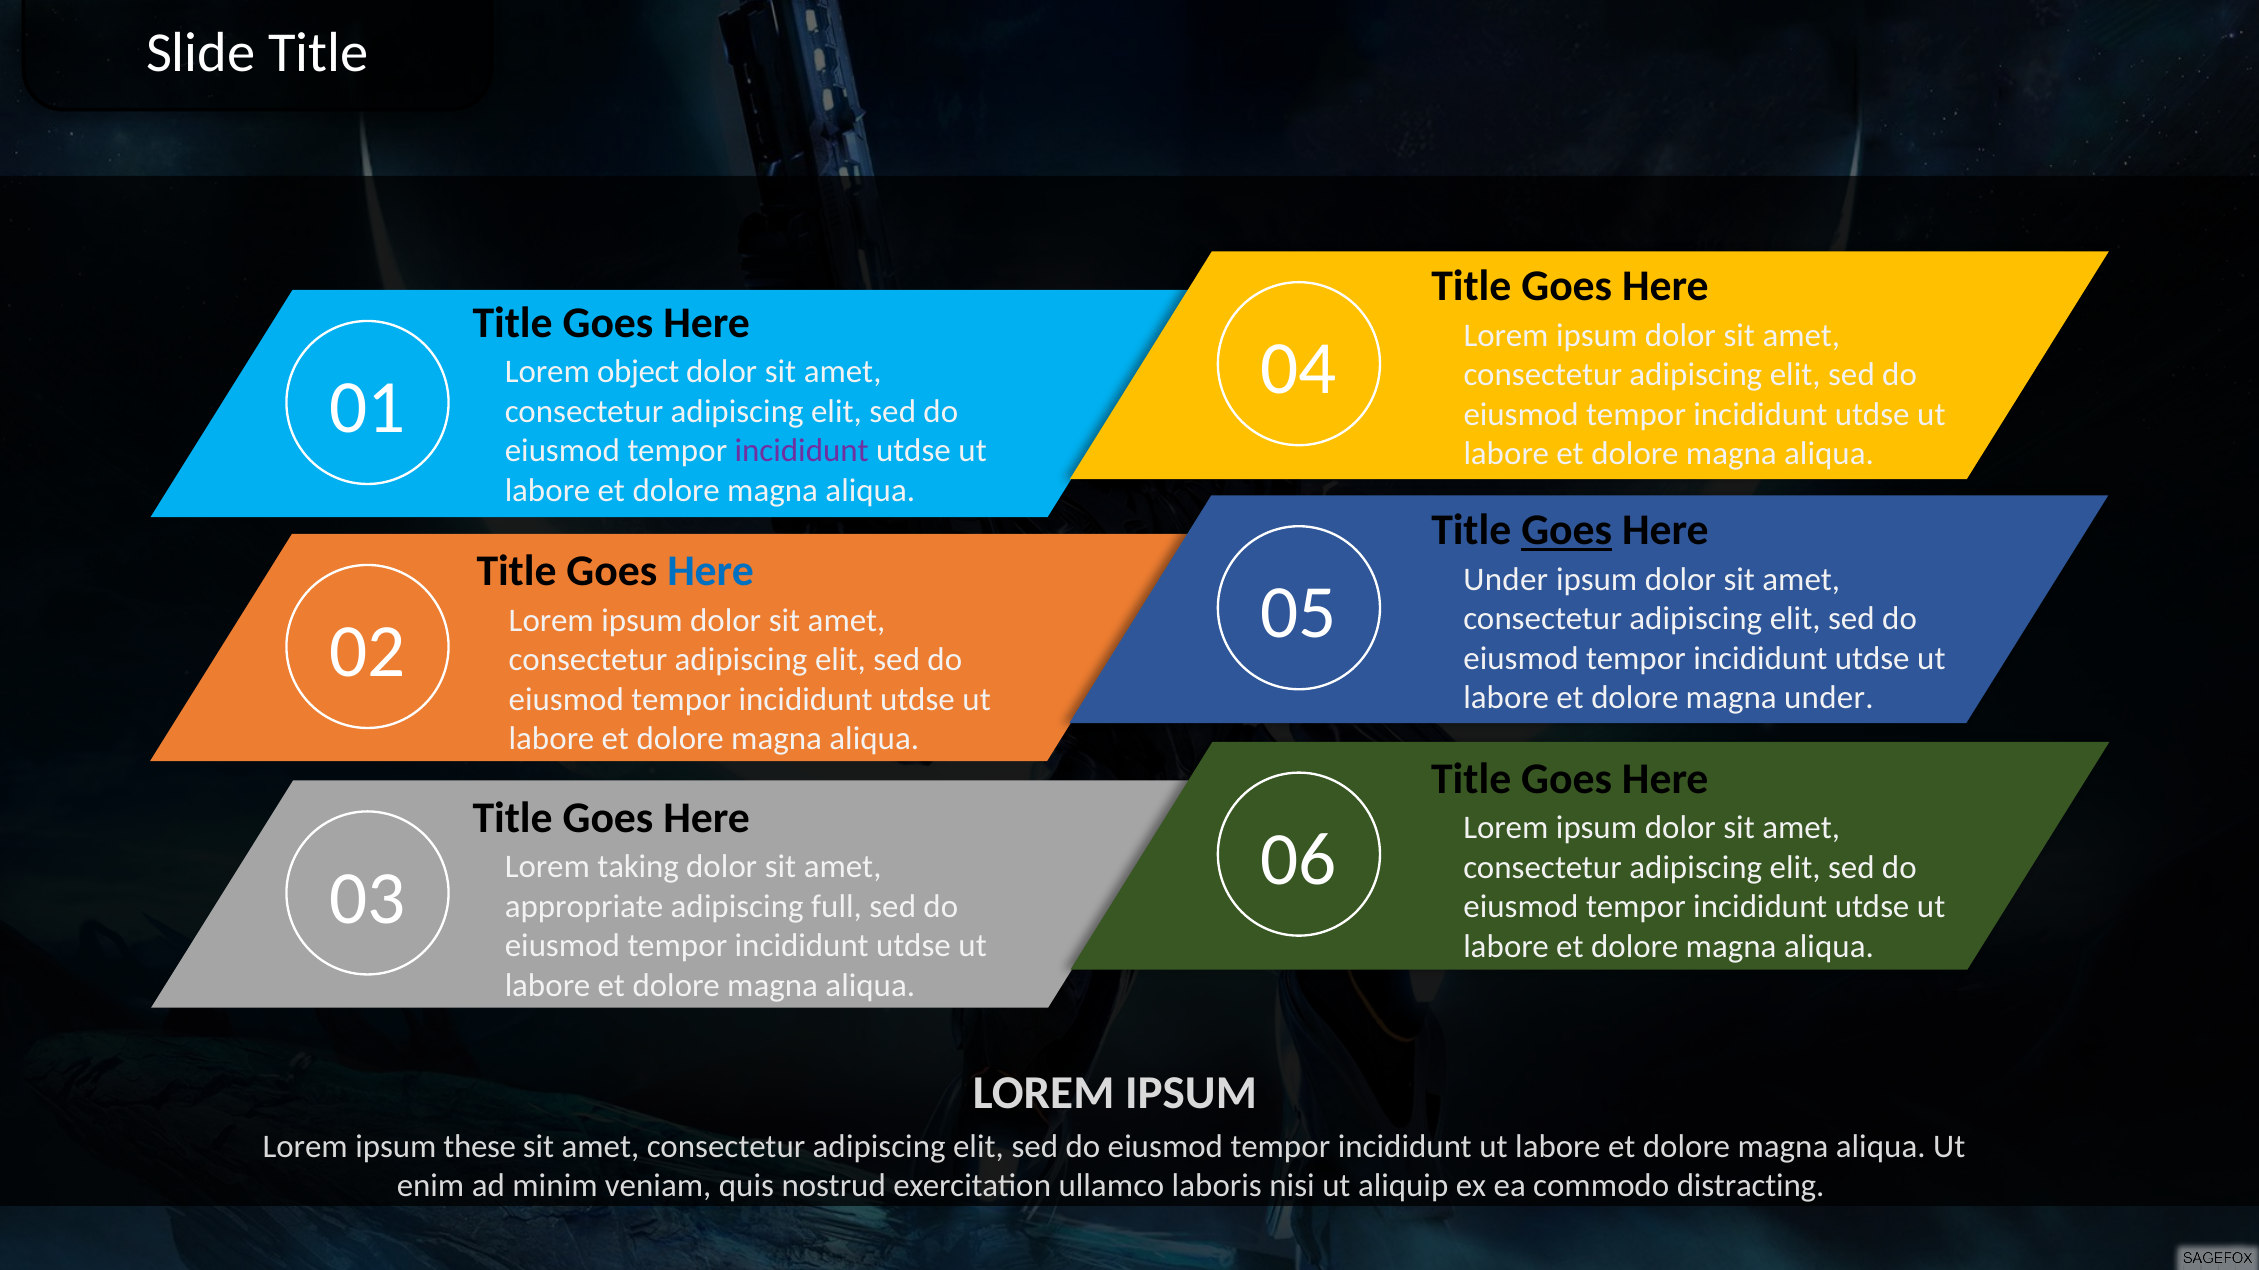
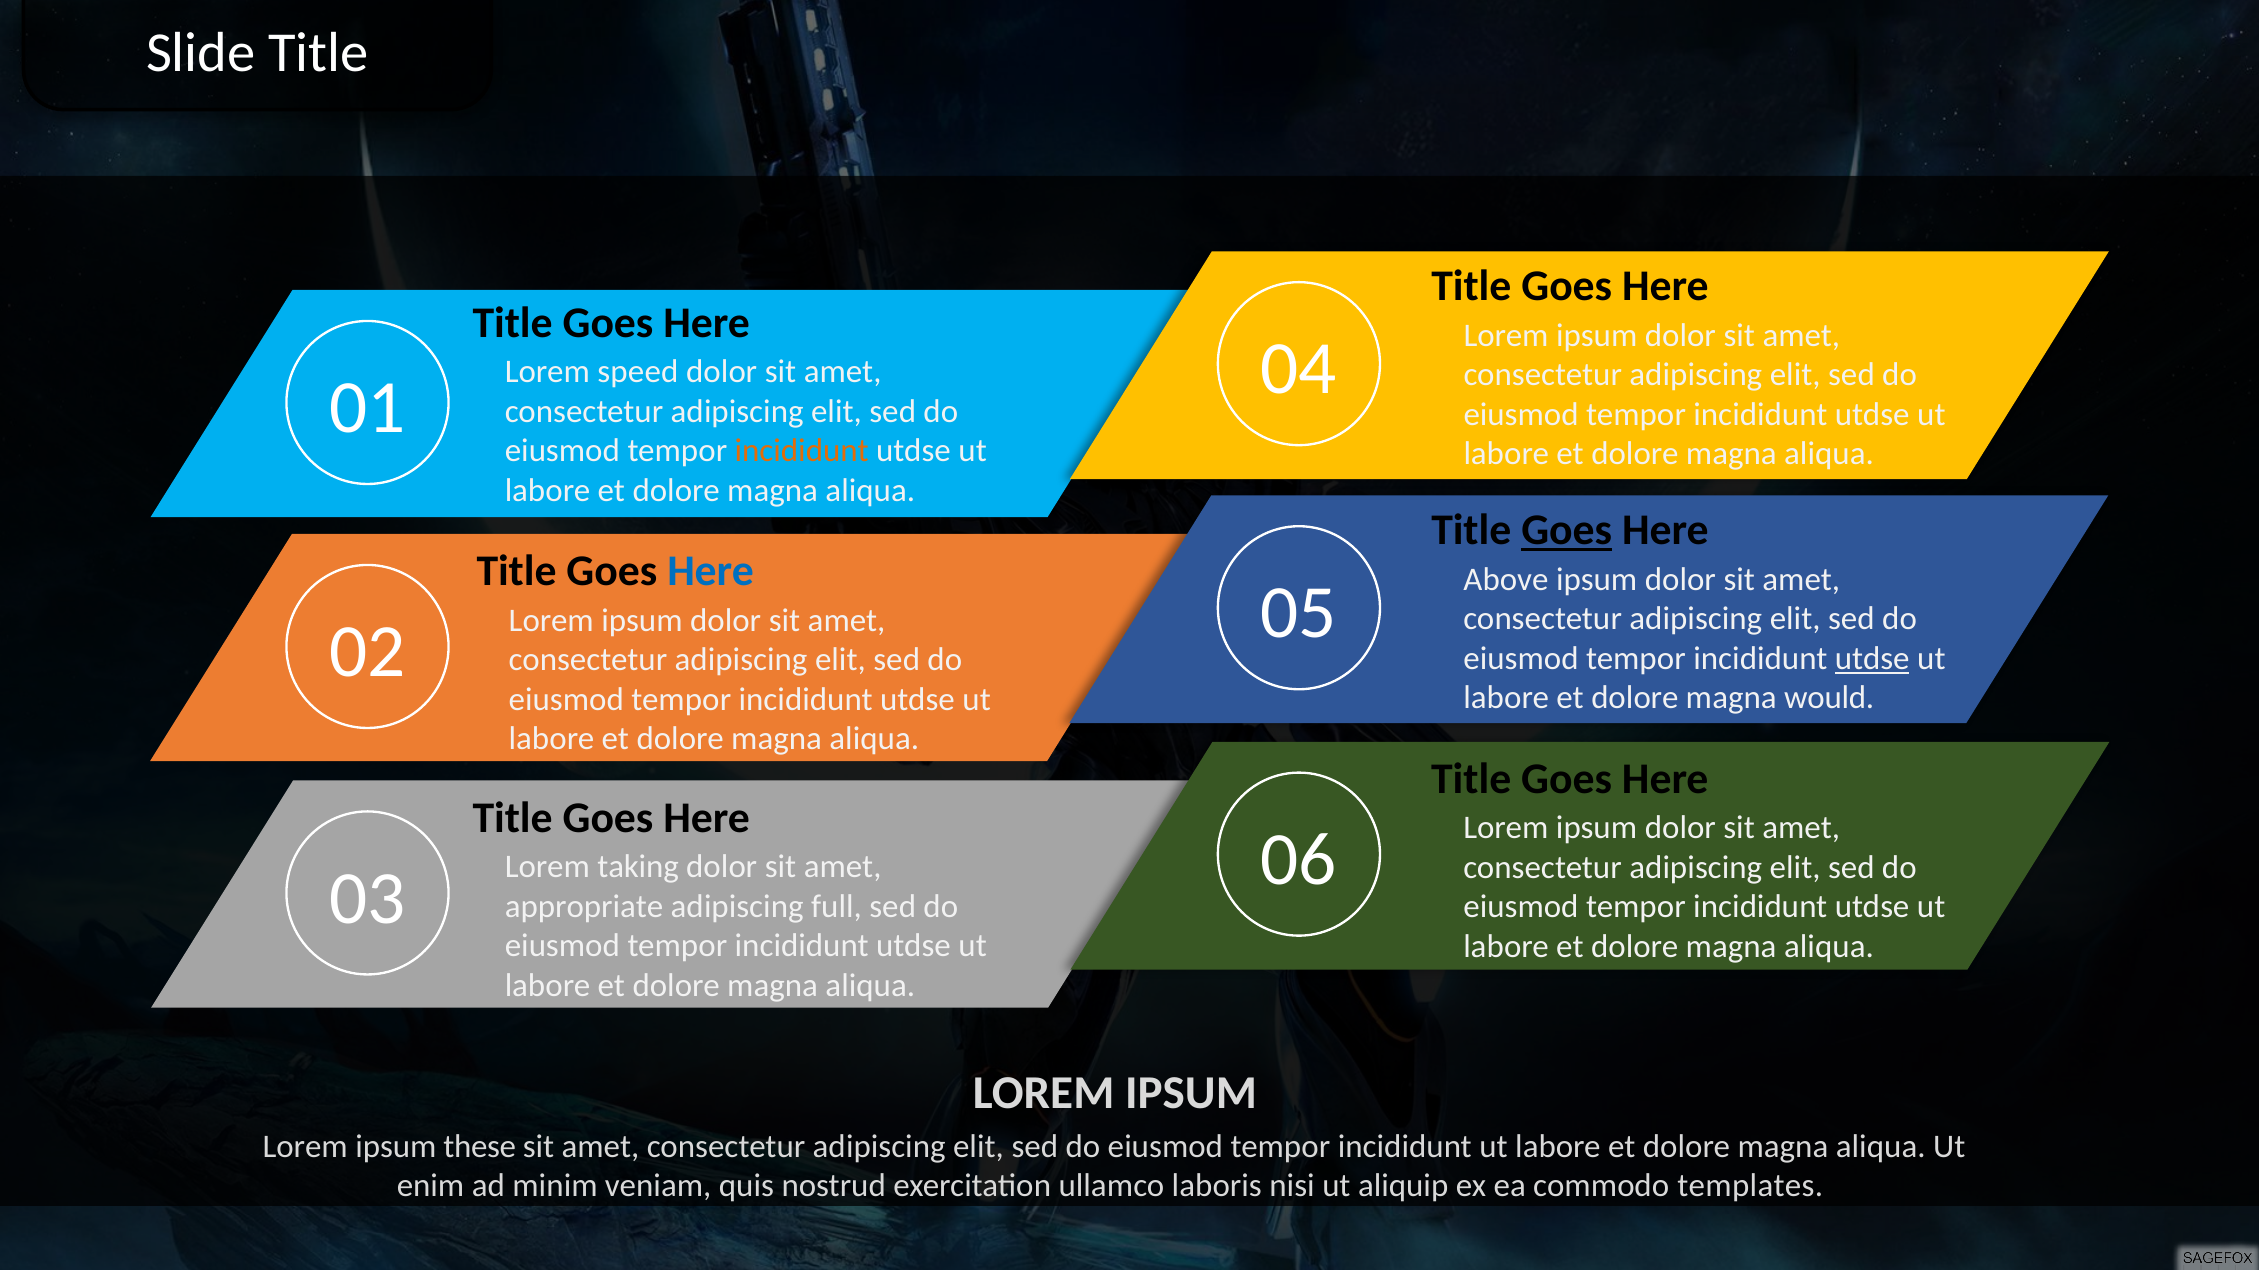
object: object -> speed
incididunt at (802, 451) colour: purple -> orange
Under at (1506, 580): Under -> Above
utdse at (1872, 659) underline: none -> present
magna under: under -> would
distracting: distracting -> templates
